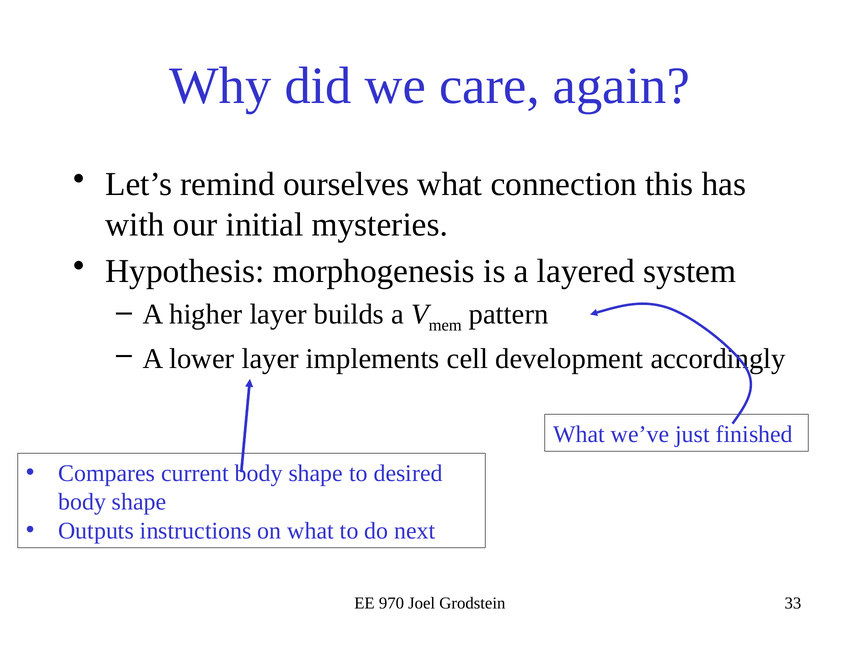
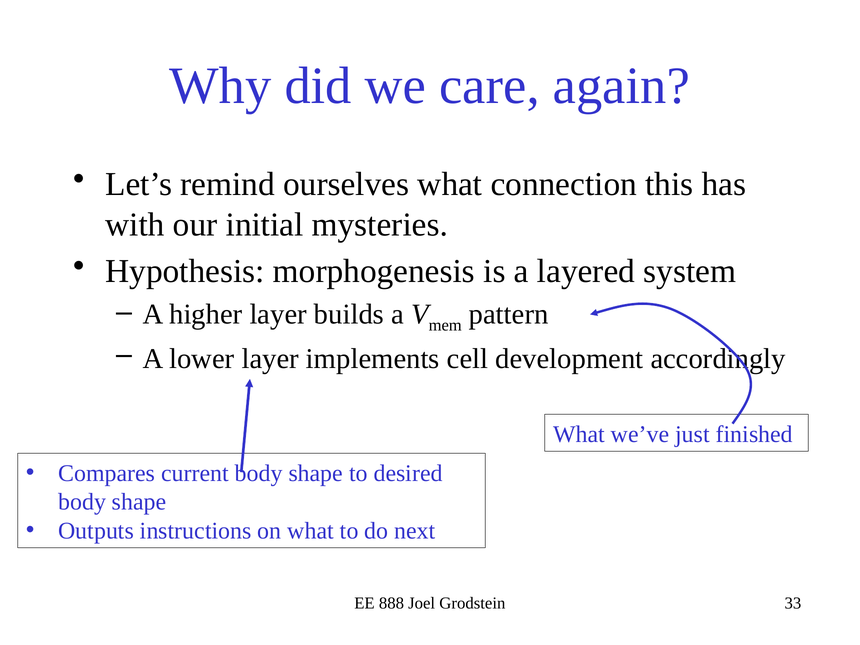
970: 970 -> 888
